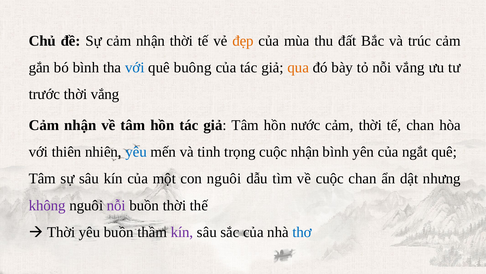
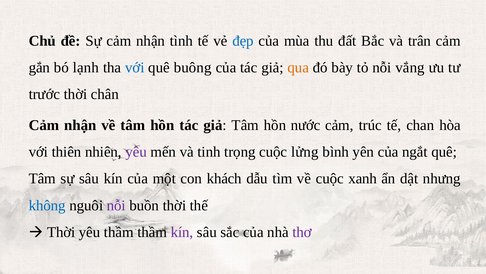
nhận thời: thời -> tình
đẹp colour: orange -> blue
trúc: trúc -> trân
bó bình: bình -> lạnh
thời vắng: vắng -> chân
cảm thời: thời -> trúc
yêu at (136, 152) colour: blue -> purple
cuộc nhận: nhận -> lửng
con nguôi: nguôi -> khách
cuộc chan: chan -> xanh
không colour: purple -> blue
yêu buồn: buồn -> thầm
thơ colour: blue -> purple
